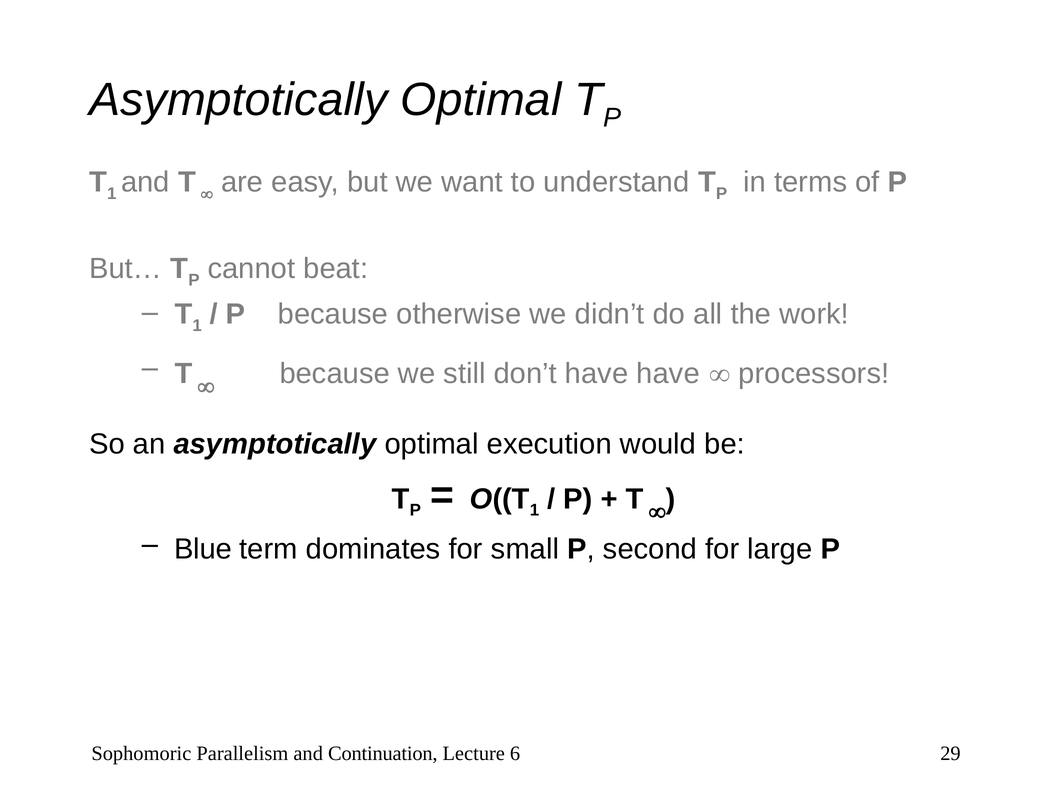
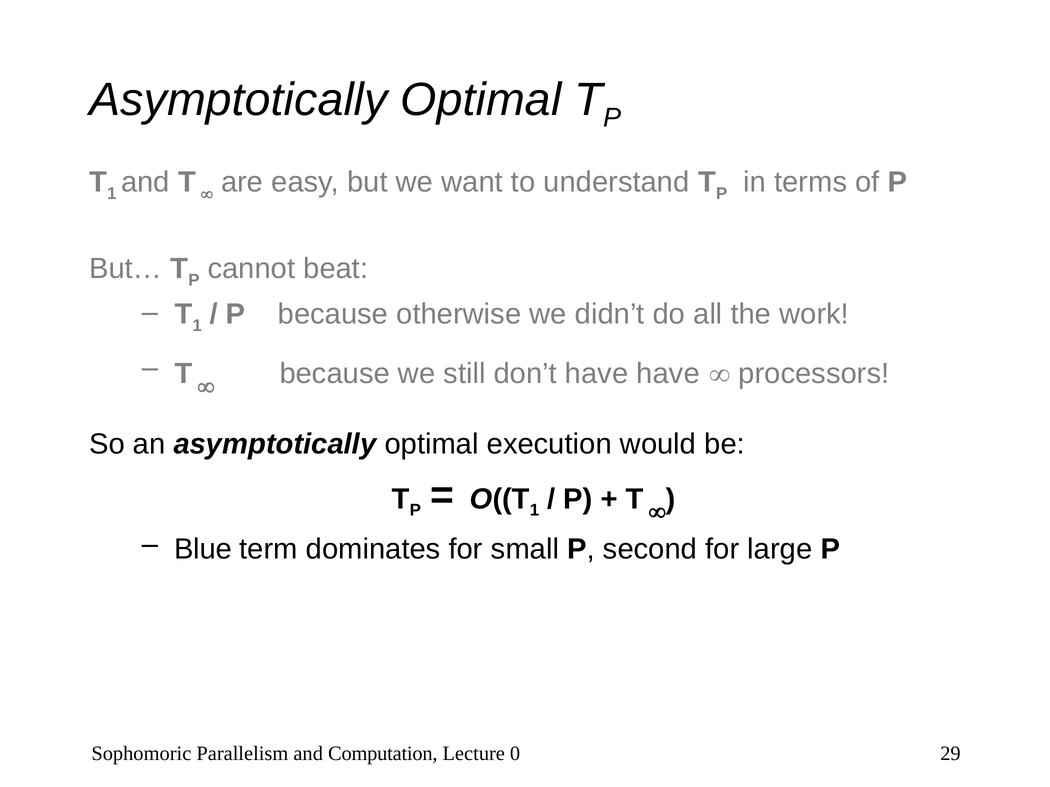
Continuation: Continuation -> Computation
6: 6 -> 0
